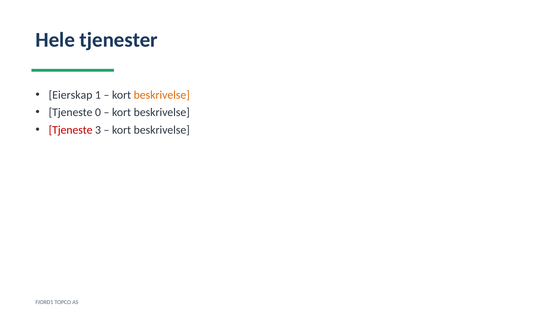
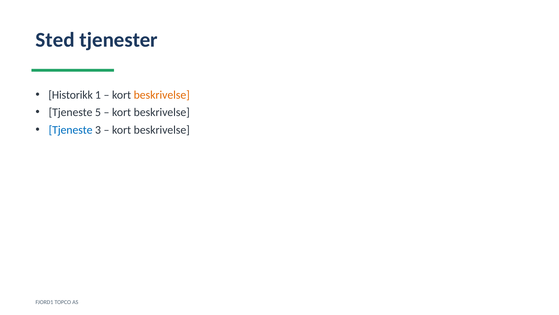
Hele: Hele -> Sted
Eierskap: Eierskap -> Historikk
0: 0 -> 5
Tjeneste at (71, 130) colour: red -> blue
